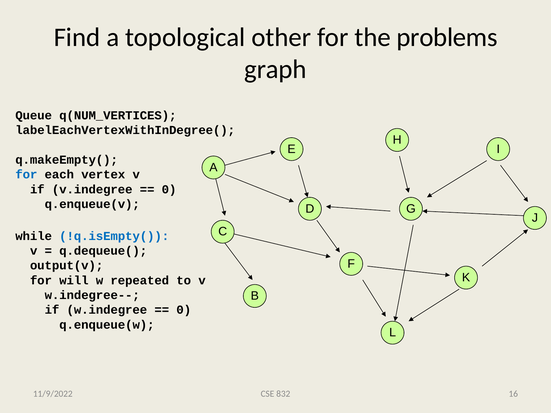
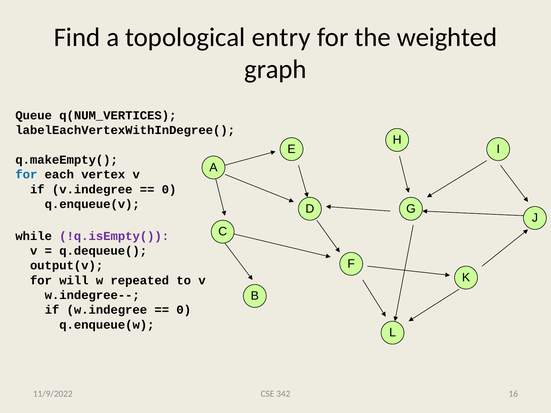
other: other -> entry
problems: problems -> weighted
!q.isEmpty( colour: blue -> purple
832: 832 -> 342
